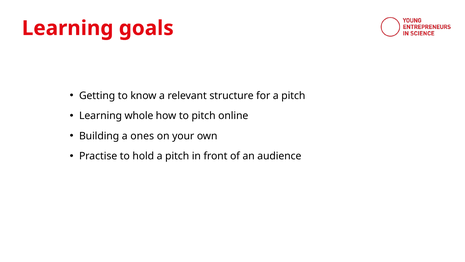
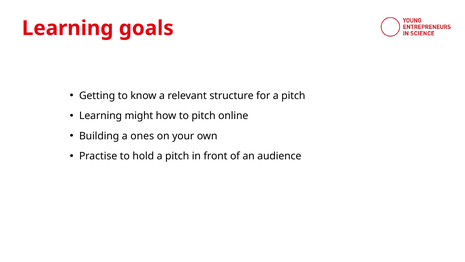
whole: whole -> might
